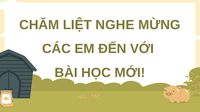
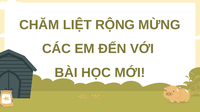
NGHE: NGHE -> RỘNG
